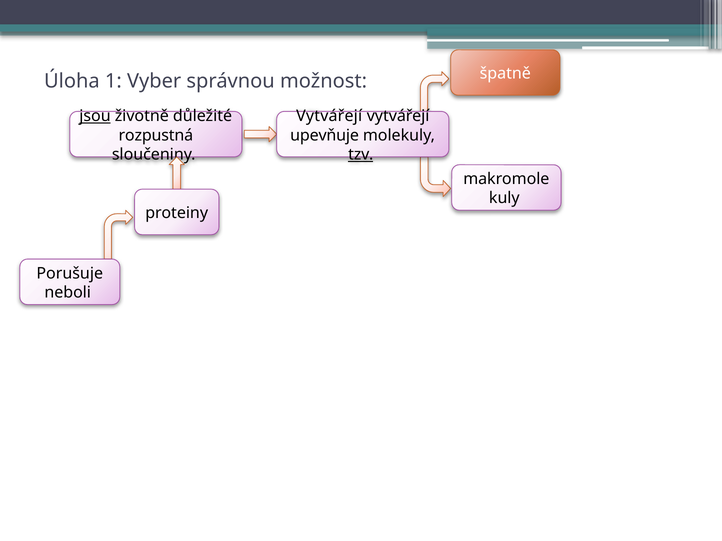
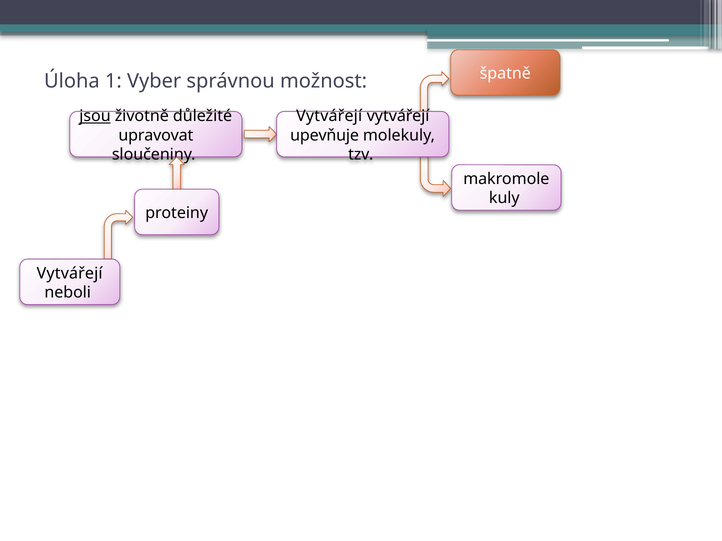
rozpustná: rozpustná -> upravovat
tzv underline: present -> none
Porušuje at (70, 274): Porušuje -> Vytvářejí
